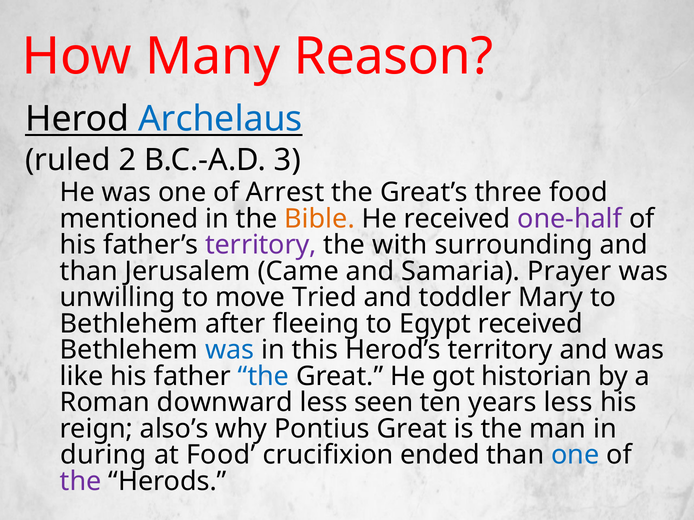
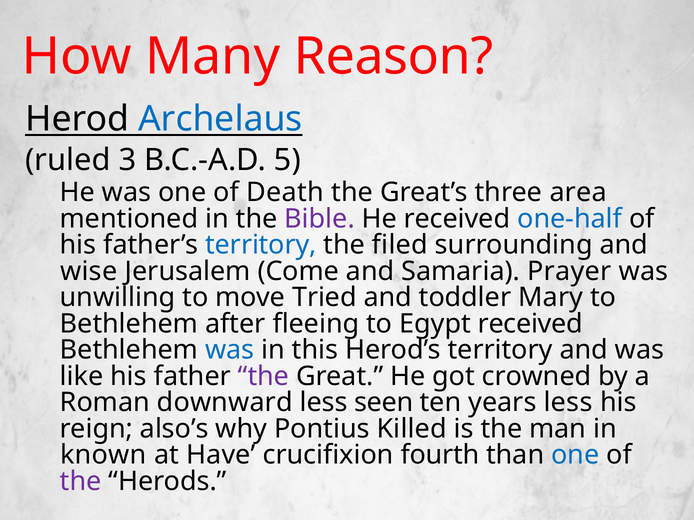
2: 2 -> 3
3: 3 -> 5
Arrest: Arrest -> Death
three food: food -> area
Bible colour: orange -> purple
one-half colour: purple -> blue
territory at (261, 245) colour: purple -> blue
with: with -> filed
than at (89, 272): than -> wise
Came: Came -> Come
the at (263, 377) colour: blue -> purple
historian: historian -> crowned
Pontius Great: Great -> Killed
during: during -> known
at Food: Food -> Have
ended: ended -> fourth
